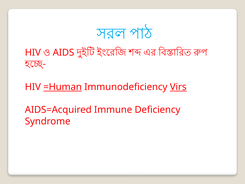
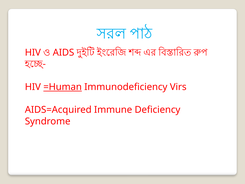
Virs underline: present -> none
